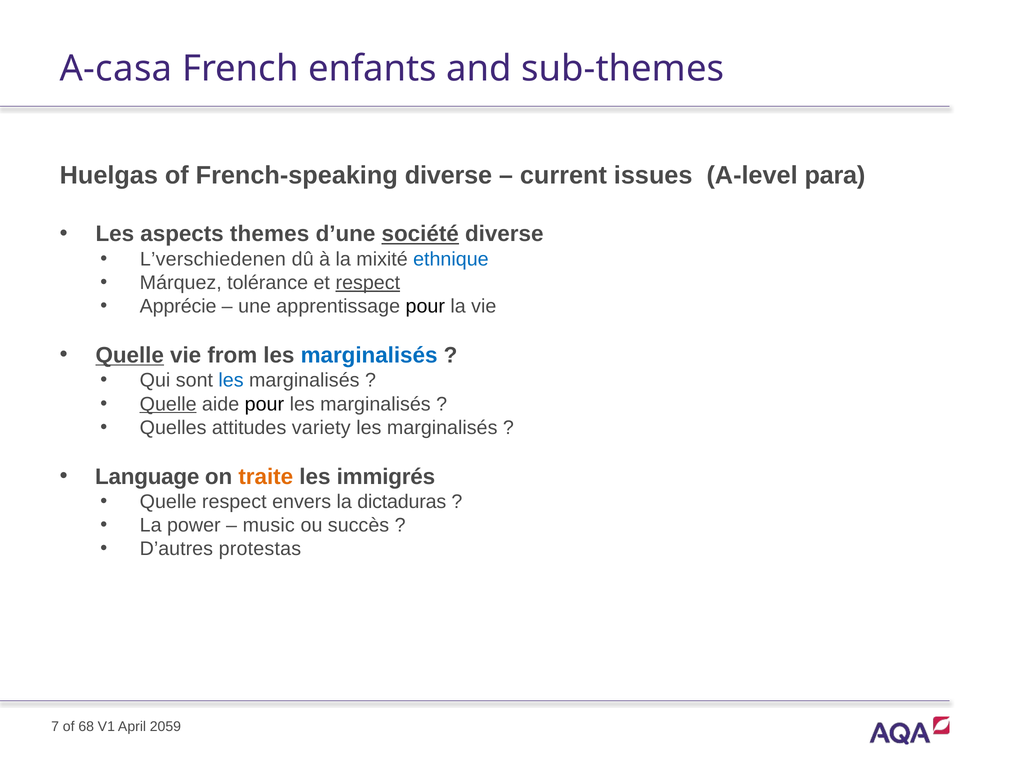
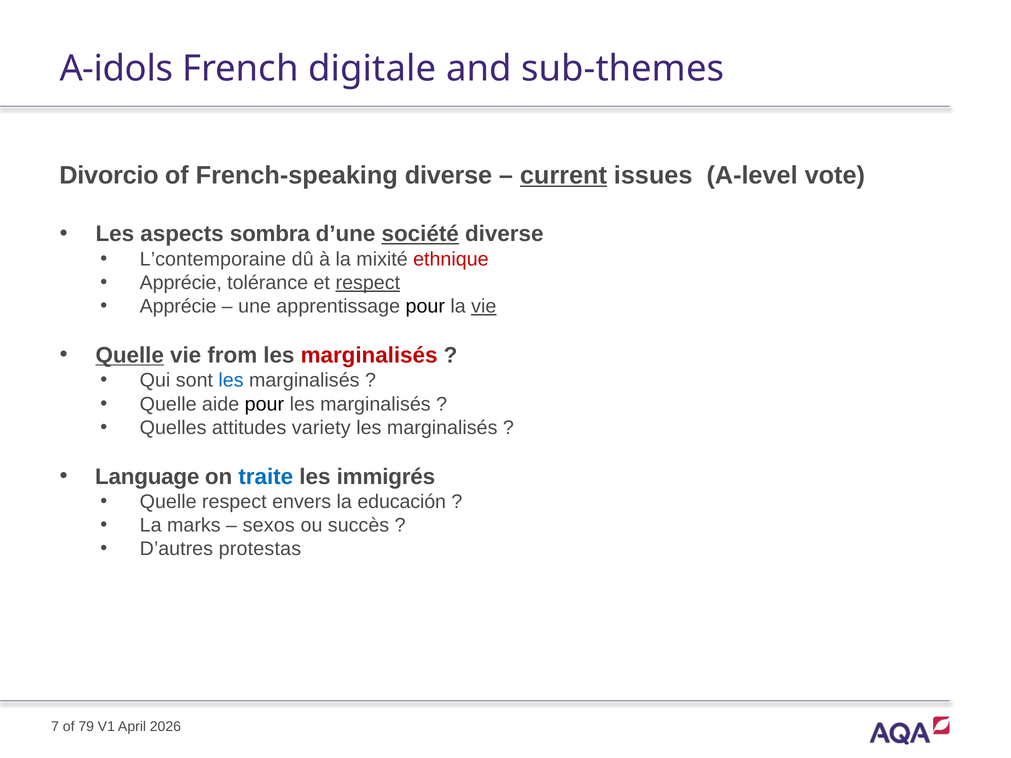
A-casa: A-casa -> A-idols
enfants: enfants -> digitale
Huelgas: Huelgas -> Divorcio
current underline: none -> present
para: para -> vote
themes: themes -> sombra
L’verschiedenen: L’verschiedenen -> L’contemporaine
ethnique colour: blue -> red
Márquez at (181, 283): Márquez -> Apprécie
vie at (484, 306) underline: none -> present
marginalisés at (369, 356) colour: blue -> red
Quelle at (168, 404) underline: present -> none
traite colour: orange -> blue
dictaduras: dictaduras -> educación
power: power -> marks
music: music -> sexos
68: 68 -> 79
2059: 2059 -> 2026
